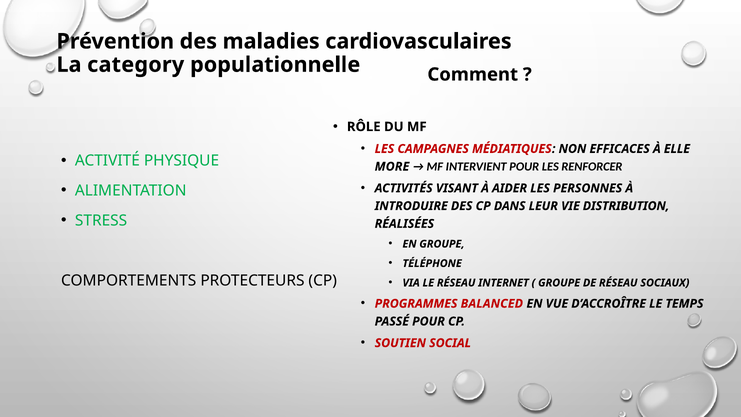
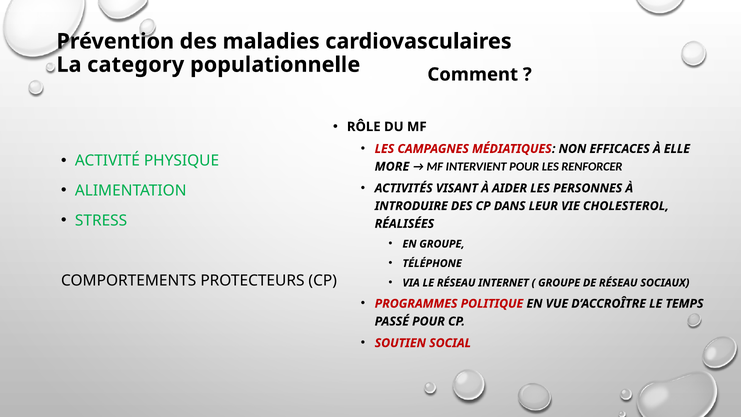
DISTRIBUTION: DISTRIBUTION -> CHOLESTEROL
BALANCED: BALANCED -> POLITIQUE
